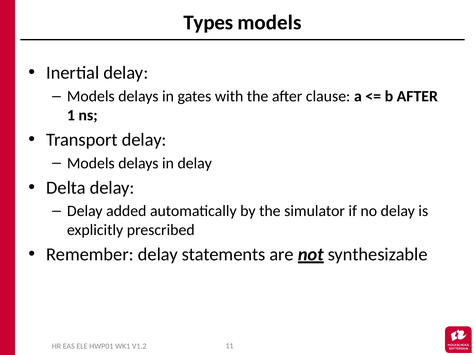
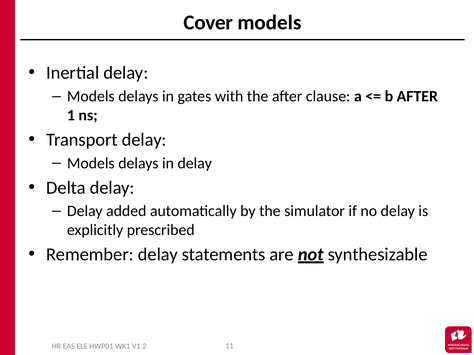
Types: Types -> Cover
